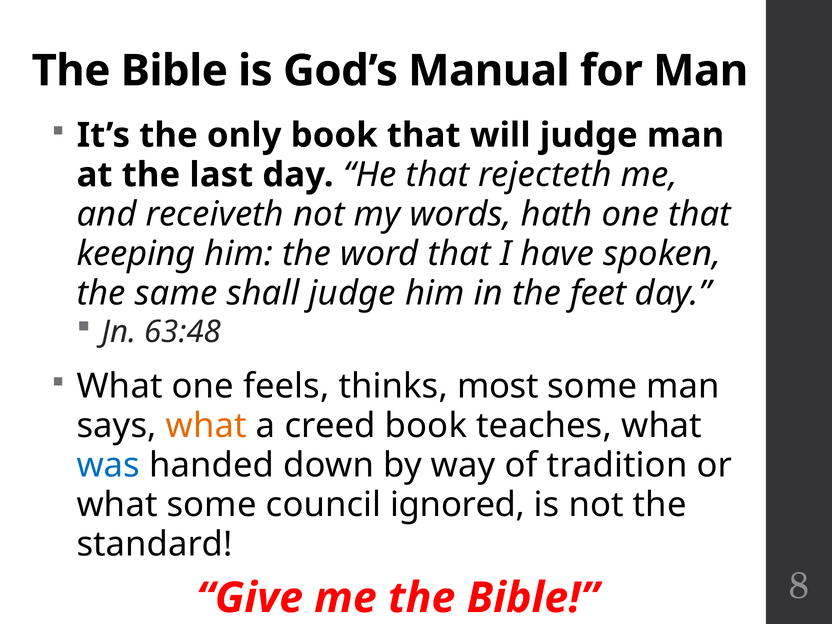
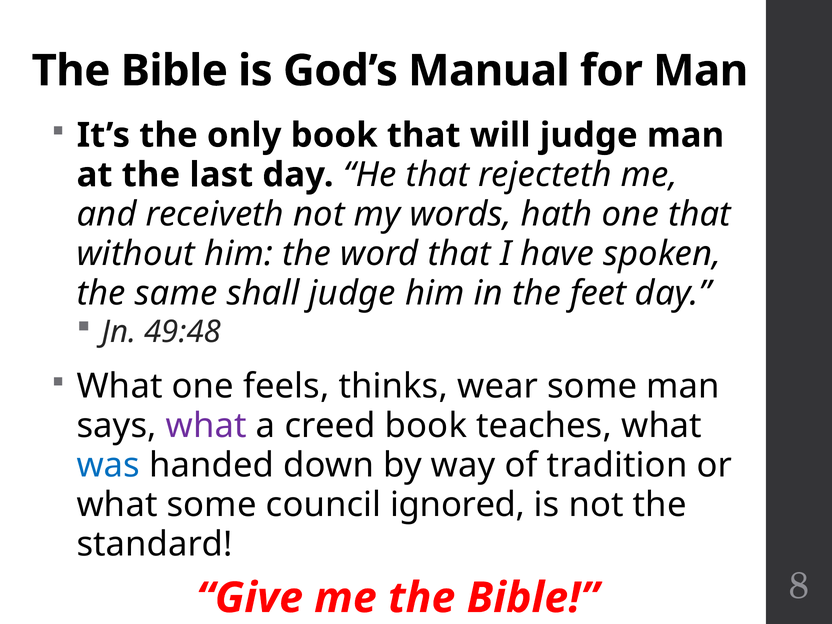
keeping: keeping -> without
63:48: 63:48 -> 49:48
most: most -> wear
what at (206, 426) colour: orange -> purple
